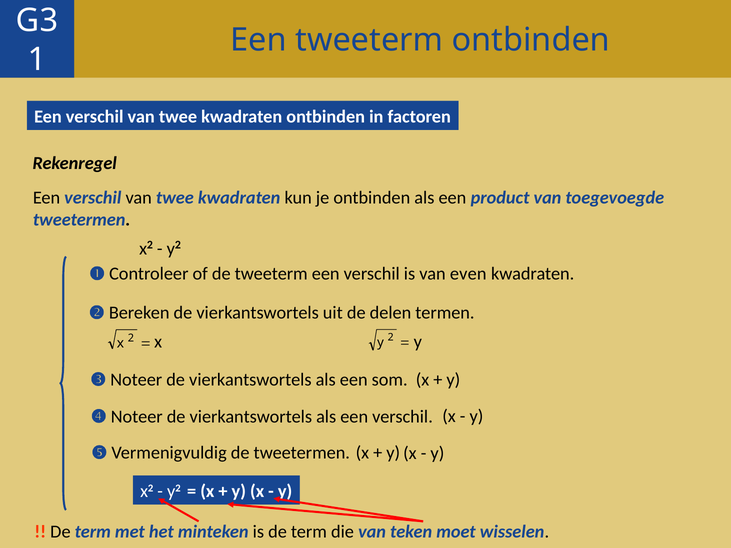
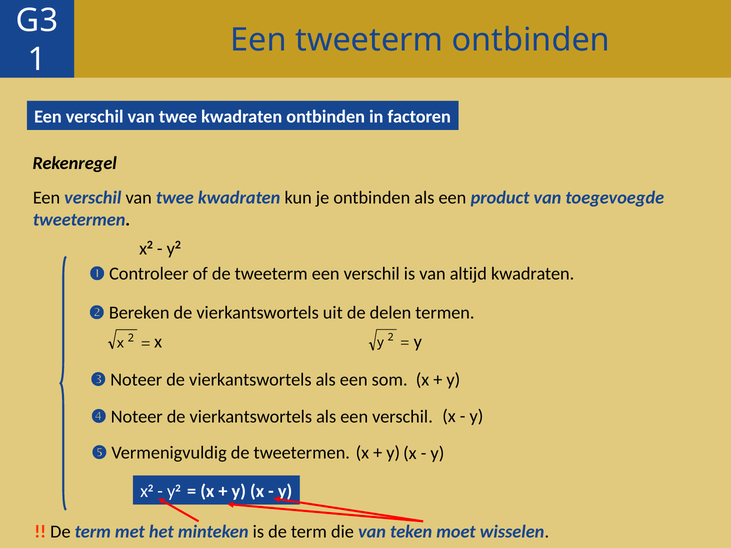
even: even -> altijd
